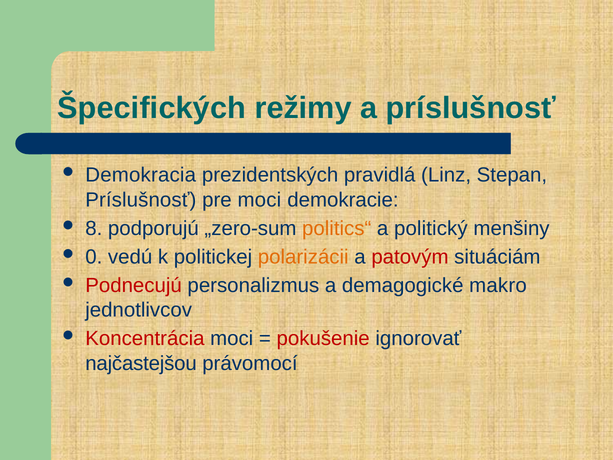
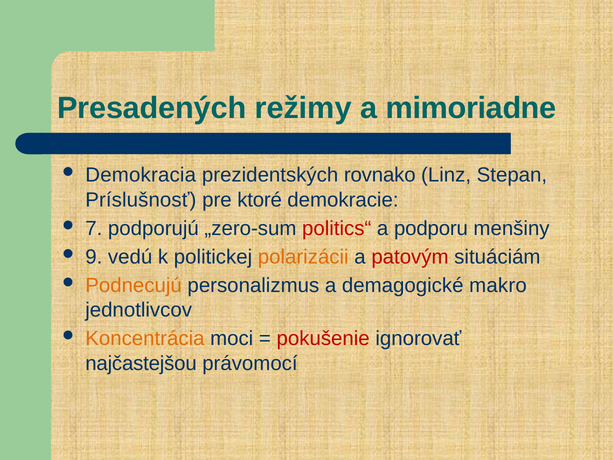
Špecifických: Špecifických -> Presadených
a príslušnosť: príslušnosť -> mimoriadne
pravidlá: pravidlá -> rovnako
pre moci: moci -> ktoré
8: 8 -> 7
politics“ colour: orange -> red
politický: politický -> podporu
0: 0 -> 9
Podnecujú colour: red -> orange
Koncentrácia colour: red -> orange
